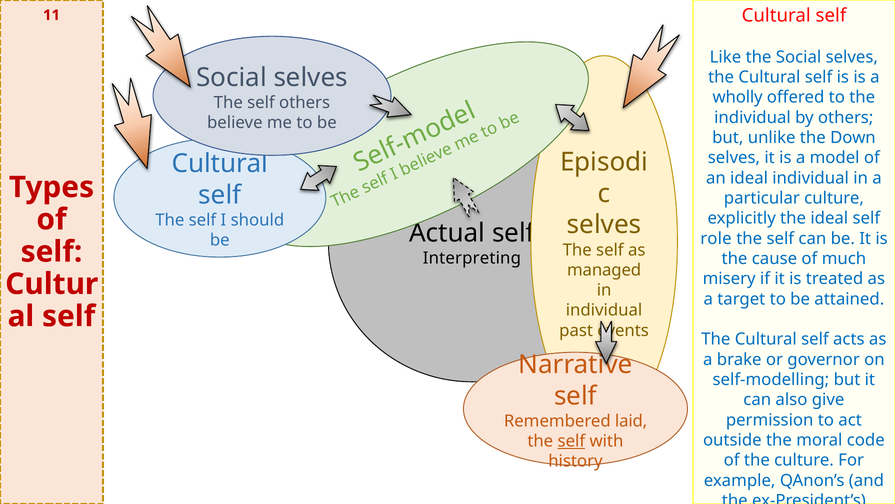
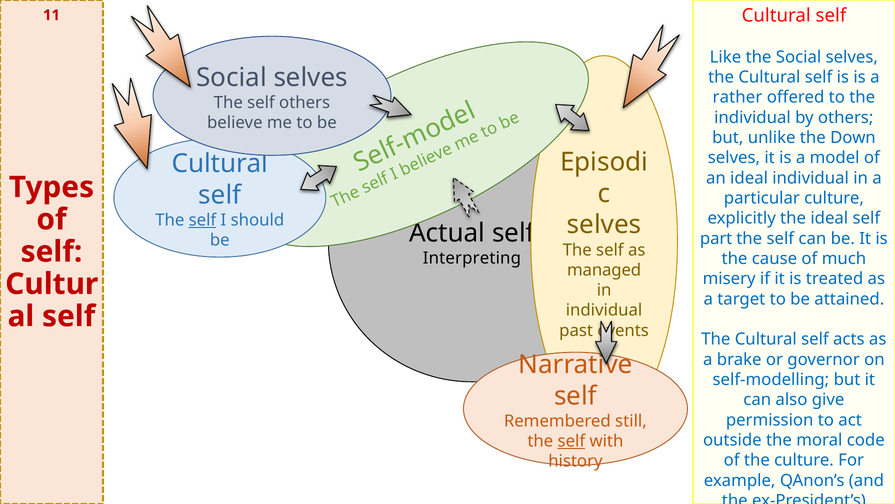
wholly: wholly -> rather
self at (202, 220) underline: none -> present
role: role -> part
laid: laid -> still
